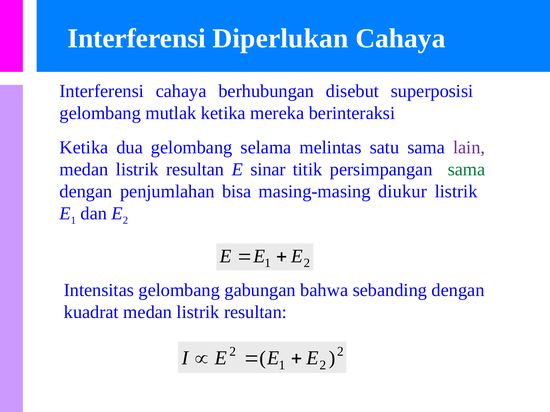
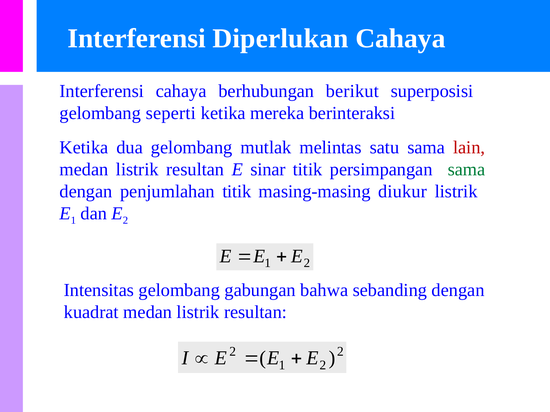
disebut: disebut -> berikut
mutlak: mutlak -> seperti
selama: selama -> mutlak
lain colour: purple -> red
penjumlahan bisa: bisa -> titik
